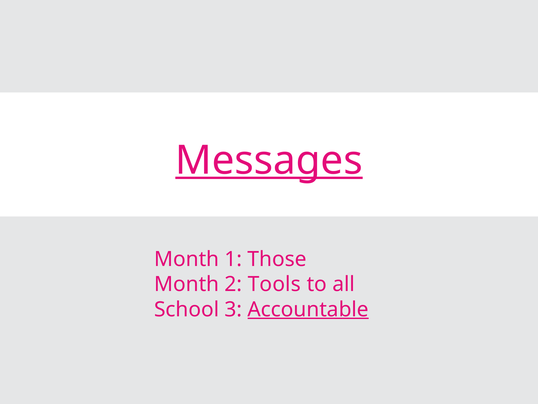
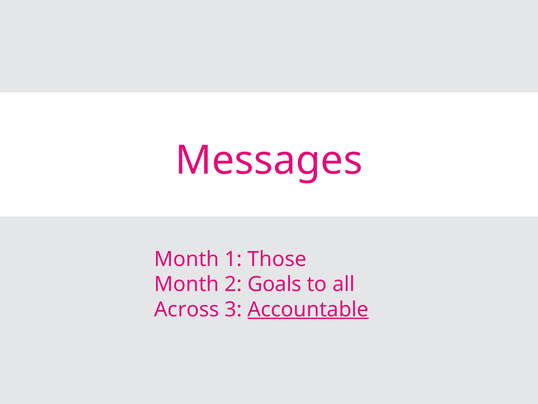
Messages underline: present -> none
Tools: Tools -> Goals
School: School -> Across
